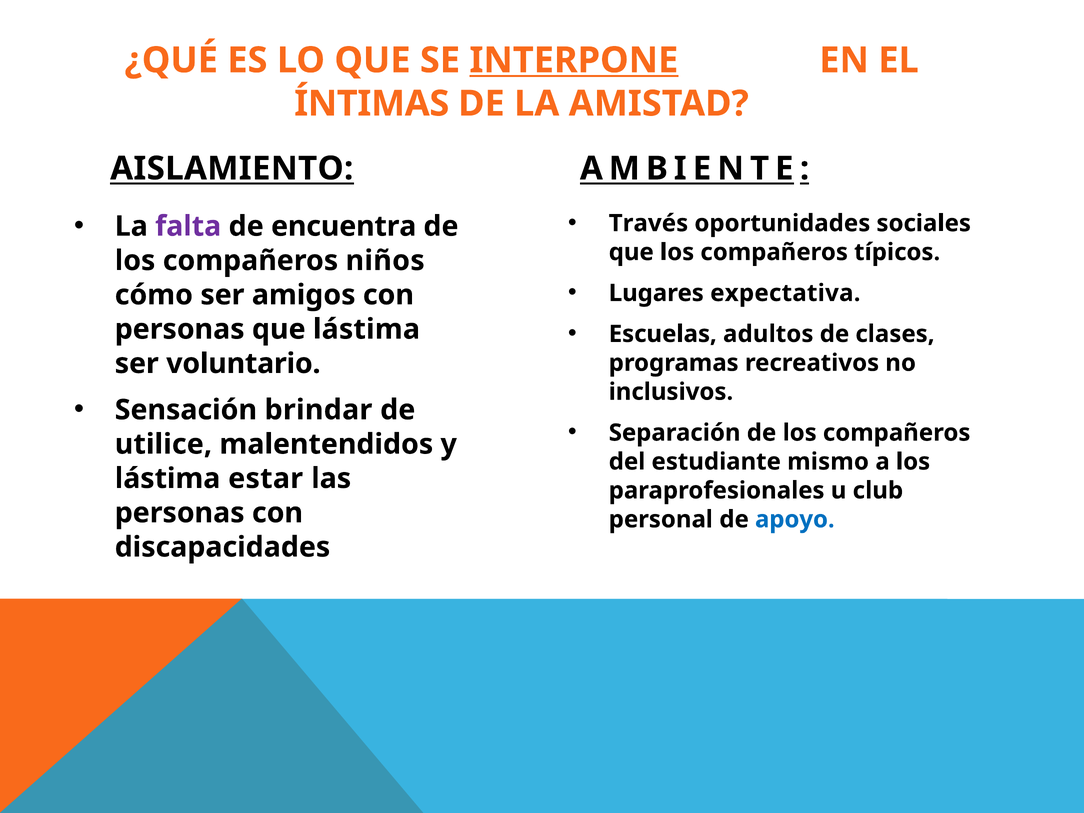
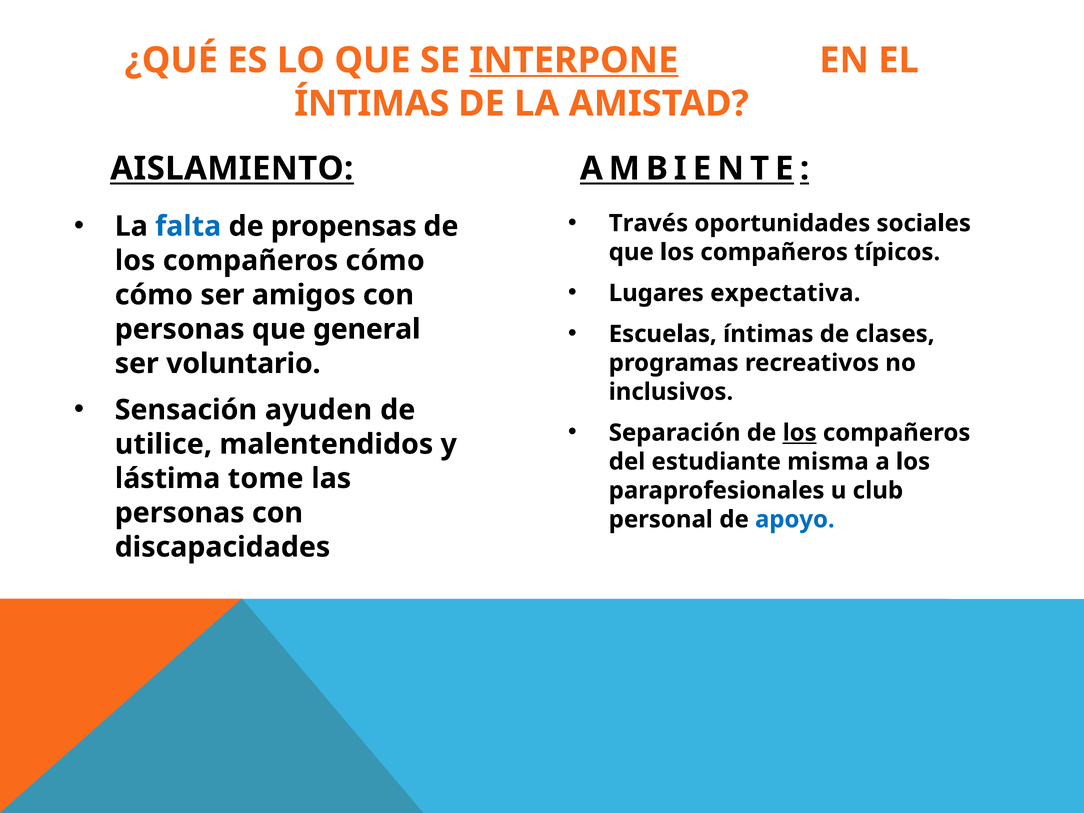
falta colour: purple -> blue
encuentra: encuentra -> propensas
compañeros niños: niños -> cómo
Escuelas adultos: adultos -> íntimas
que lástima: lástima -> general
brindar: brindar -> ayuden
los at (800, 433) underline: none -> present
mismo: mismo -> misma
estar: estar -> tome
